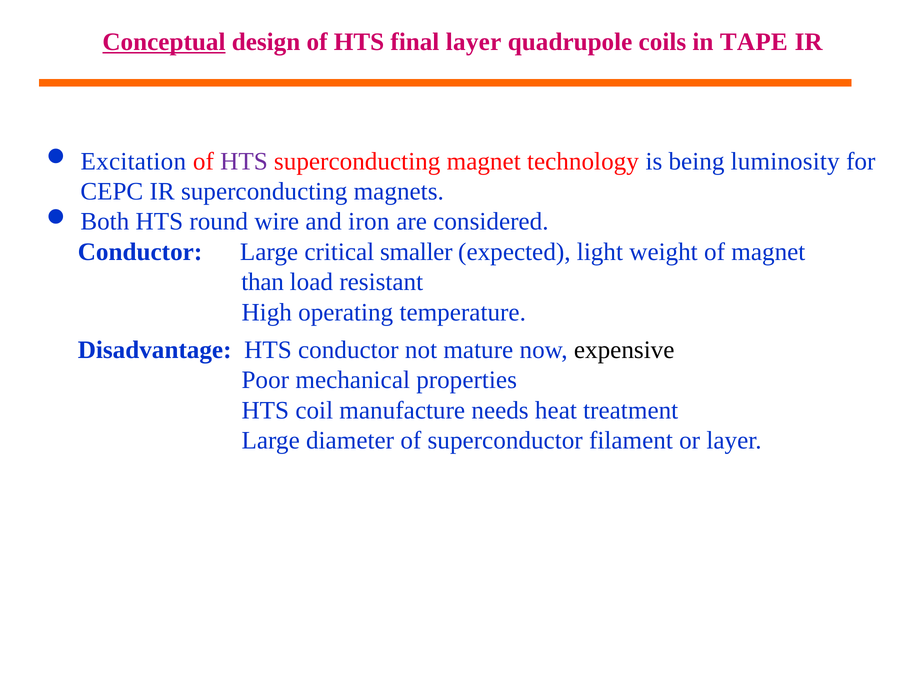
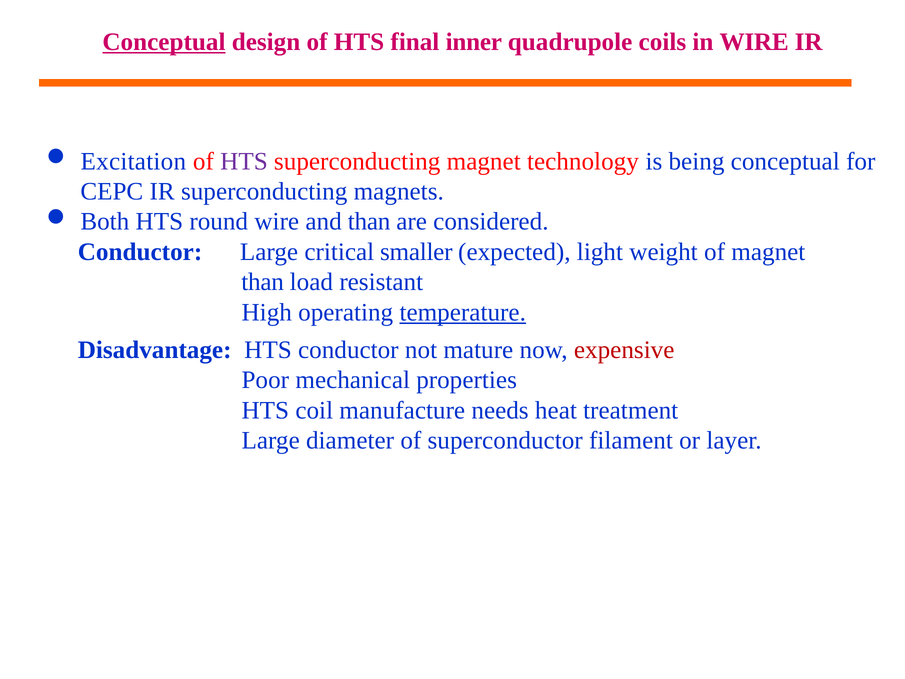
final layer: layer -> inner
in TAPE: TAPE -> WIRE
being luminosity: luminosity -> conceptual
and iron: iron -> than
temperature underline: none -> present
expensive colour: black -> red
